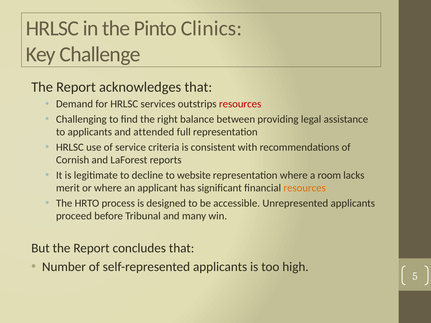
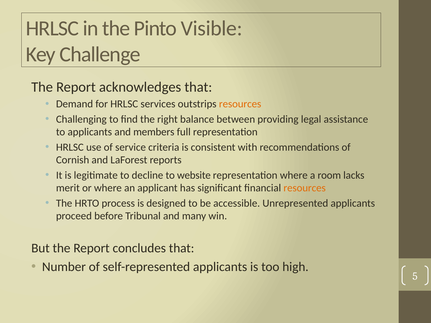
Clinics: Clinics -> Visible
resources at (240, 104) colour: red -> orange
attended: attended -> members
